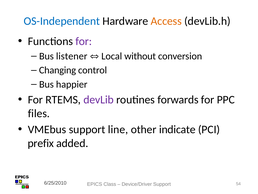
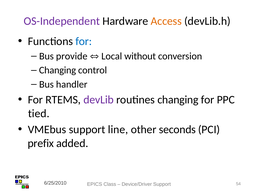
OS-Independent colour: blue -> purple
for at (84, 41) colour: purple -> blue
listener: listener -> provide
happier: happier -> handler
routines forwards: forwards -> changing
files: files -> tied
indicate: indicate -> seconds
